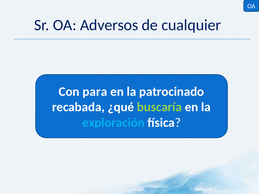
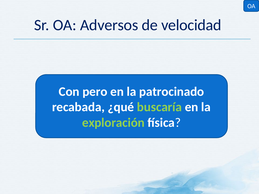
cualquier: cualquier -> velocidad
para: para -> pero
exploración colour: light blue -> light green
